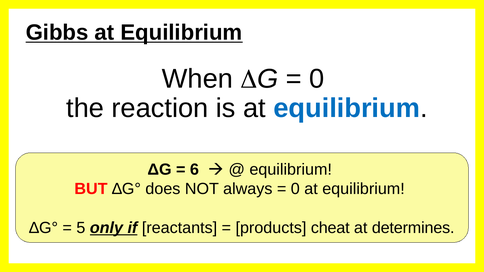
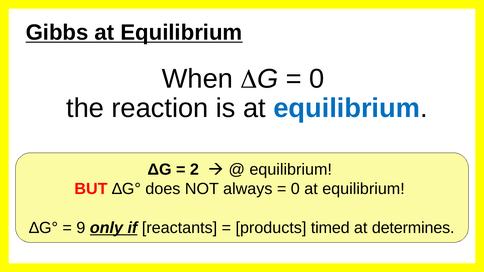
6: 6 -> 2
5: 5 -> 9
cheat: cheat -> timed
